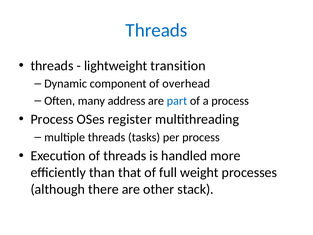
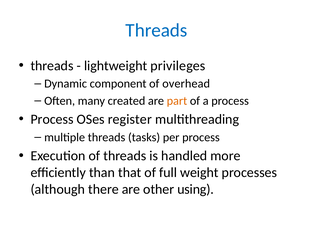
transition: transition -> privileges
address: address -> created
part colour: blue -> orange
stack: stack -> using
